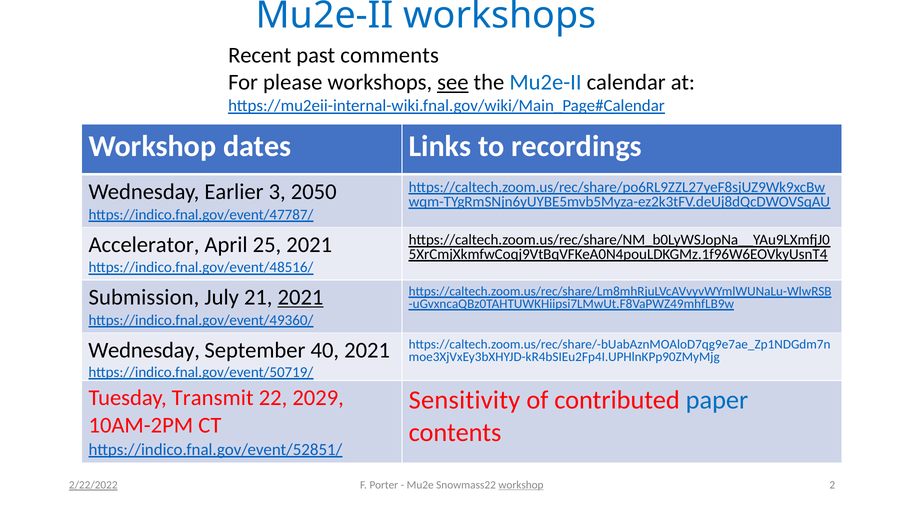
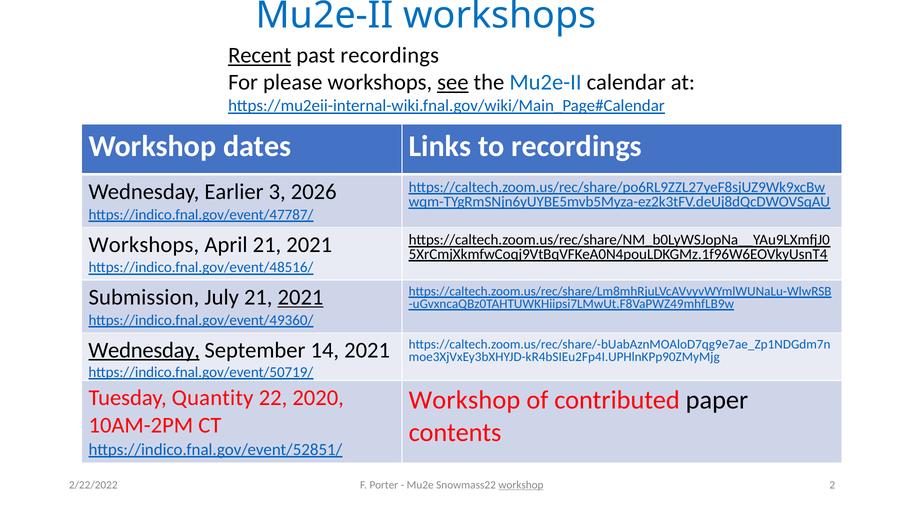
Recent underline: none -> present
past comments: comments -> recordings
2050: 2050 -> 2026
Accelerator at (144, 245): Accelerator -> Workshops
April 25: 25 -> 21
Wednesday at (144, 350) underline: none -> present
40: 40 -> 14
Transmit: Transmit -> Quantity
2029: 2029 -> 2020
Sensitivity at (464, 401): Sensitivity -> Workshop
paper colour: blue -> black
2/22/2022 underline: present -> none
